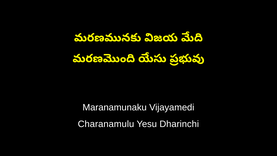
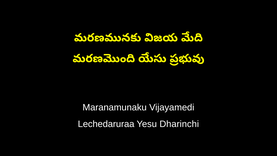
Charanamulu: Charanamulu -> Lechedaruraa
